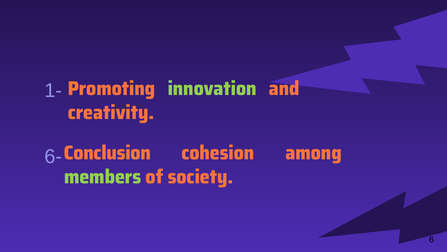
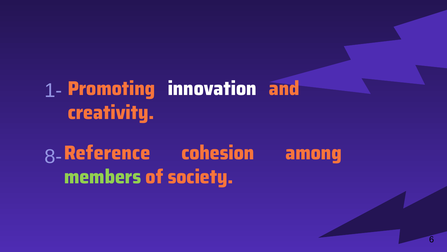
innovation colour: light green -> white
6-: 6- -> 8-
Conclusion: Conclusion -> Reference
